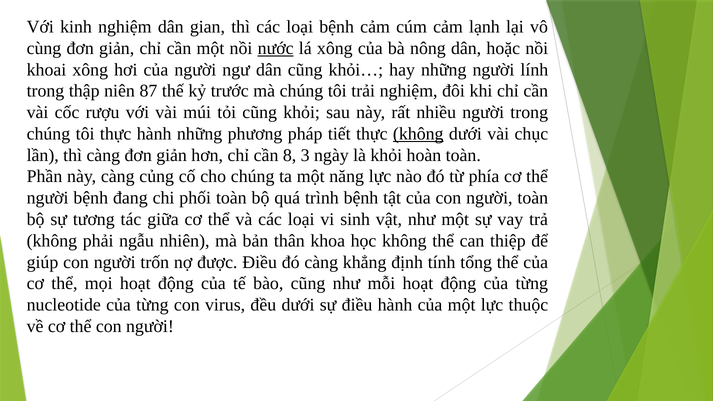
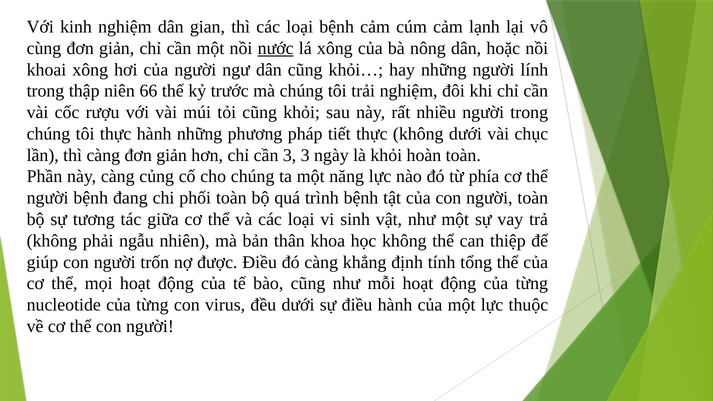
87: 87 -> 66
không at (418, 134) underline: present -> none
cần 8: 8 -> 3
